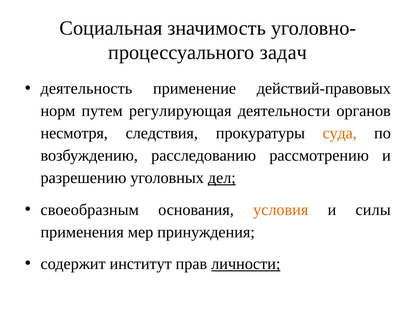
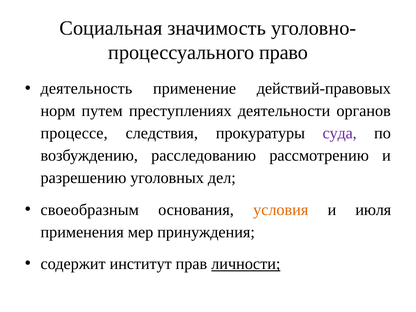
задач: задач -> право
регулирующая: регулирующая -> преступлениях
несмотря: несмотря -> процессе
суда colour: orange -> purple
дел underline: present -> none
силы: силы -> июля
